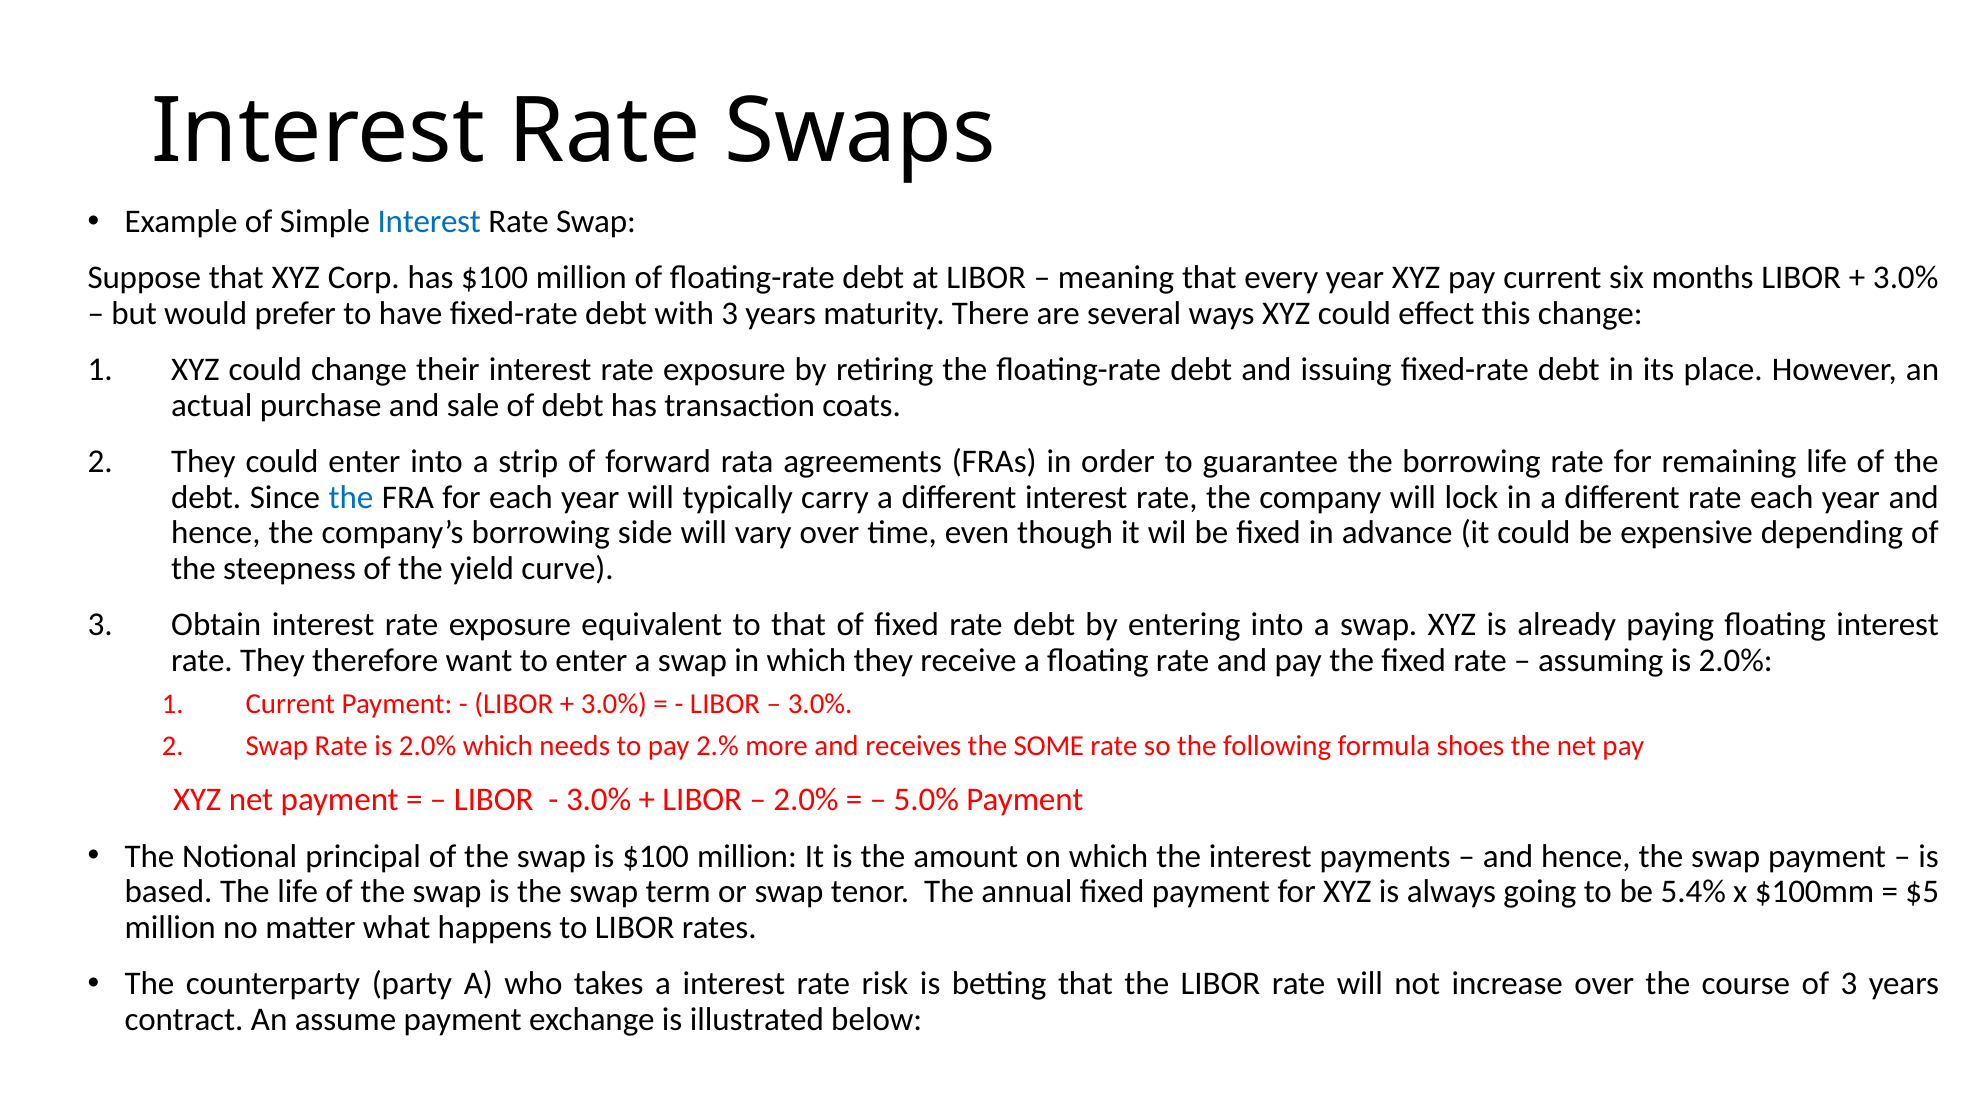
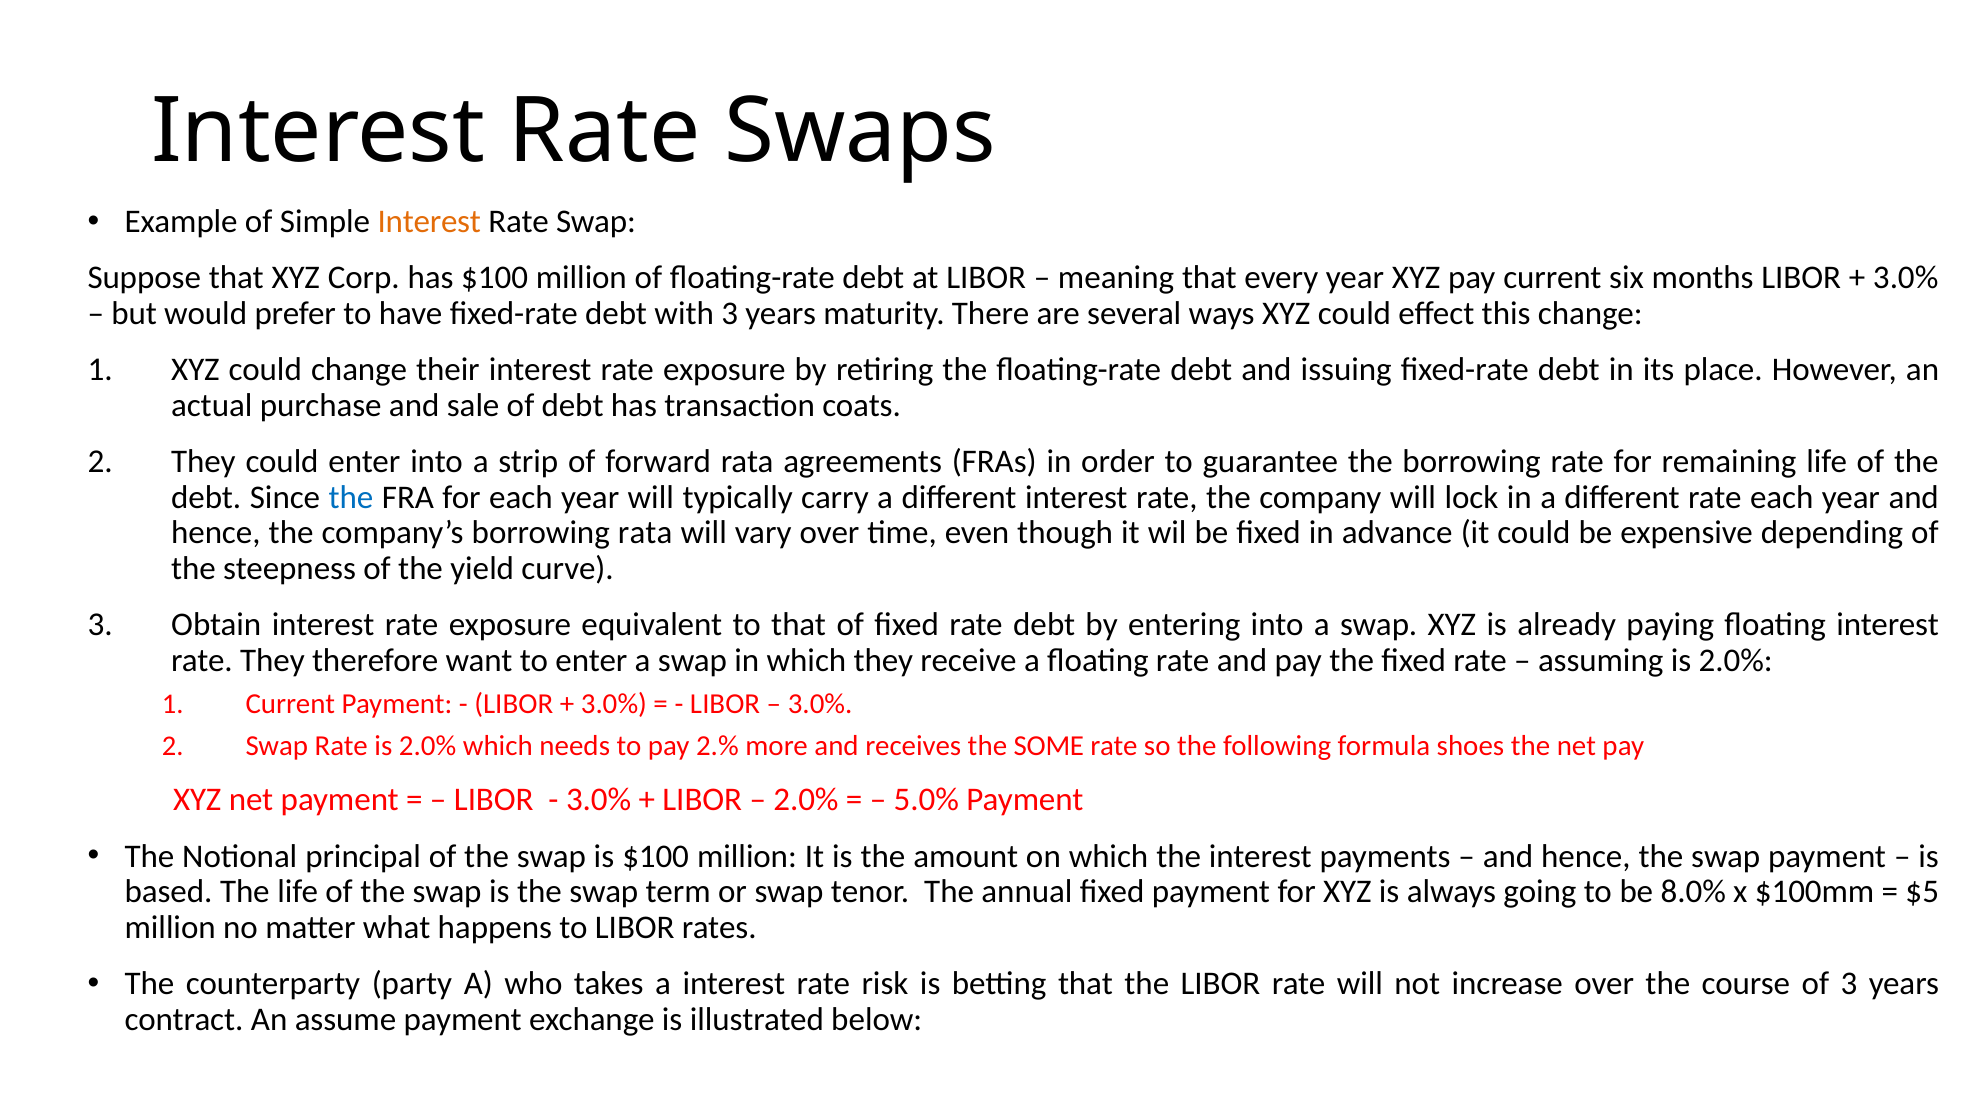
Interest at (429, 222) colour: blue -> orange
borrowing side: side -> rata
5.4%: 5.4% -> 8.0%
